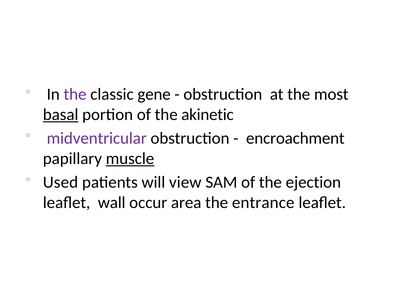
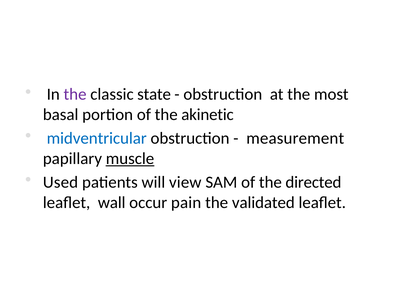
gene: gene -> state
basal underline: present -> none
midventricular colour: purple -> blue
encroachment: encroachment -> measurement
ejection: ejection -> directed
area: area -> pain
entrance: entrance -> validated
